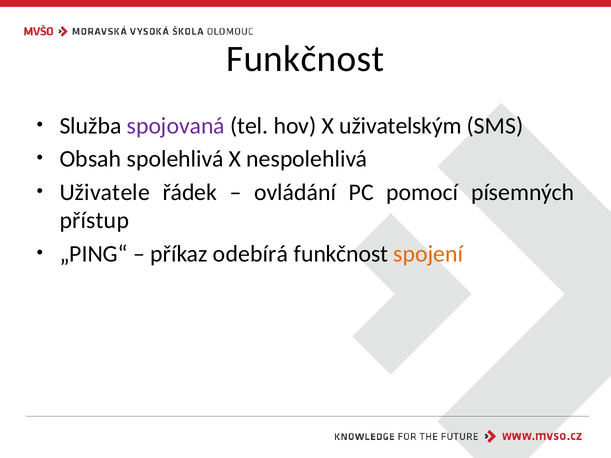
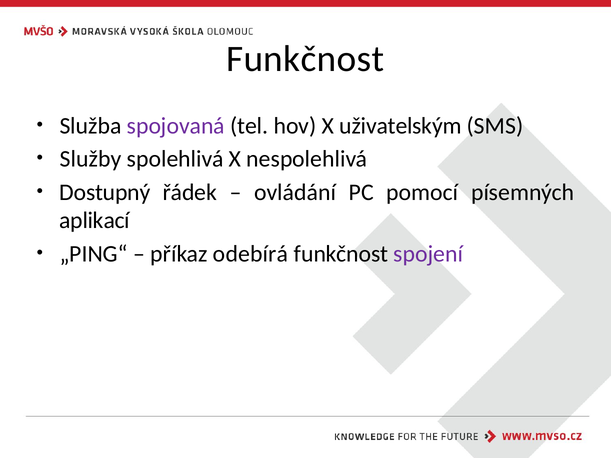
Obsah: Obsah -> Služby
Uživatele: Uživatele -> Dostupný
přístup: přístup -> aplikací
spojení colour: orange -> purple
